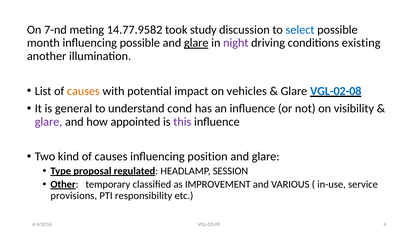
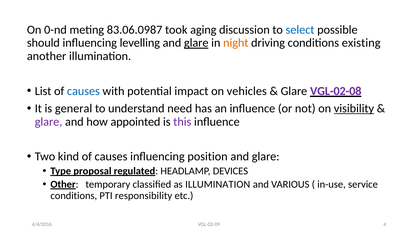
7-nd: 7-nd -> 0-nd
14.77.9582: 14.77.9582 -> 83.06.0987
study: study -> aging
month: month -> should
influencing possible: possible -> levelling
night colour: purple -> orange
causes at (83, 91) colour: orange -> blue
VGL-02-08 colour: blue -> purple
cond: cond -> need
visibility underline: none -> present
SESSION: SESSION -> DEVICES
as IMPROVEMENT: IMPROVEMENT -> ILLUMINATION
provisions at (74, 196): provisions -> conditions
